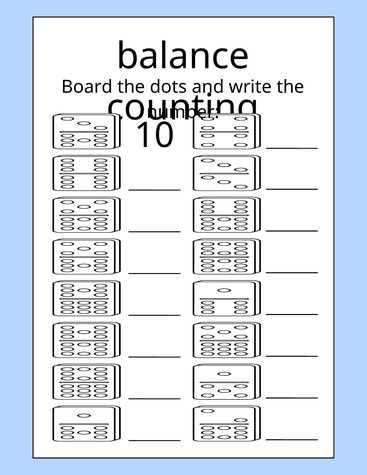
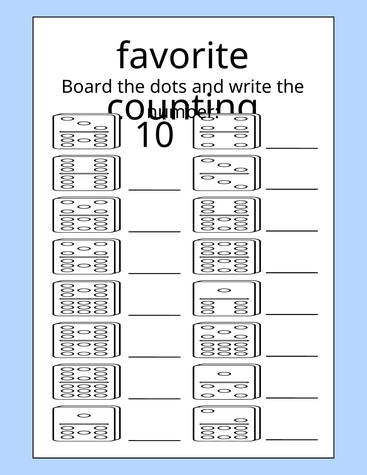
balance: balance -> favorite
